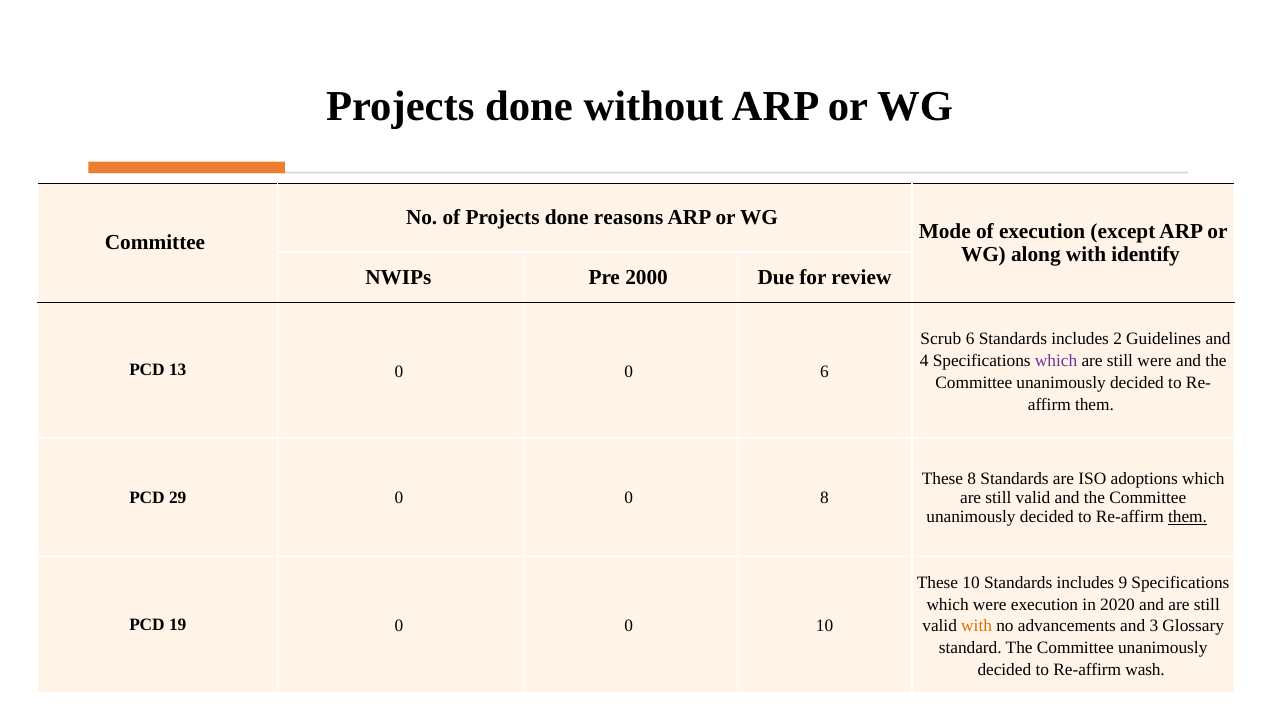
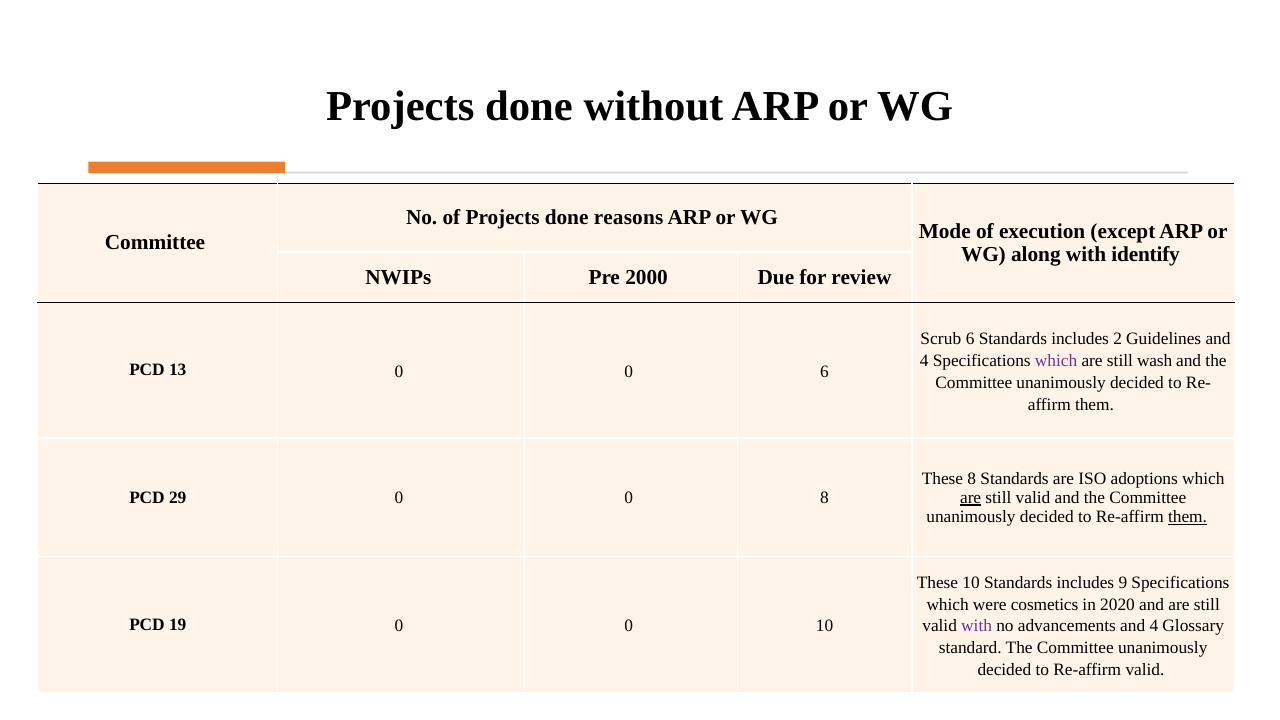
still were: were -> wash
are at (971, 498) underline: none -> present
were execution: execution -> cosmetics
with at (977, 626) colour: orange -> purple
advancements and 3: 3 -> 4
Re-affirm wash: wash -> valid
